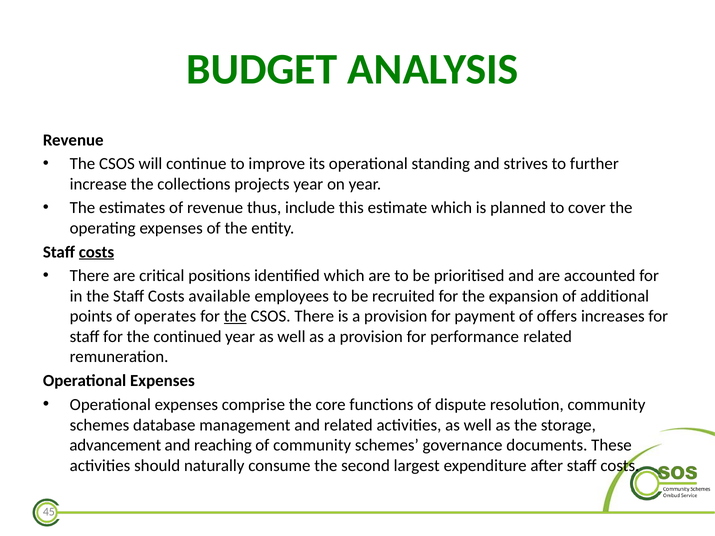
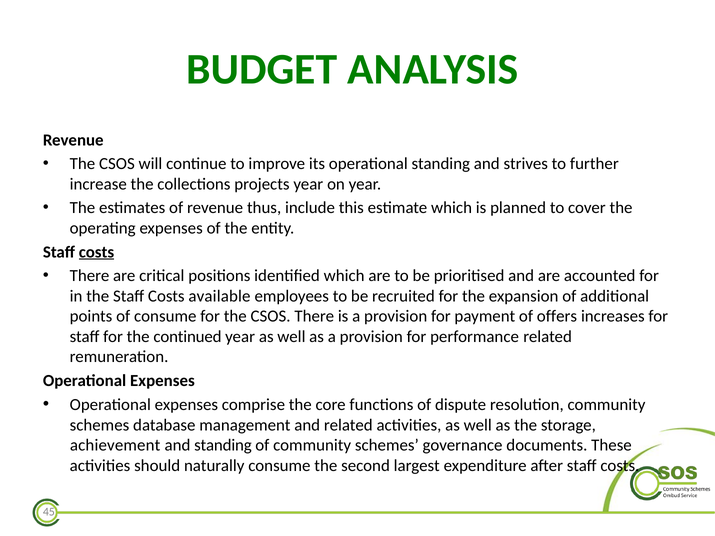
of operates: operates -> consume
the at (235, 316) underline: present -> none
advancement: advancement -> achievement
and reaching: reaching -> standing
